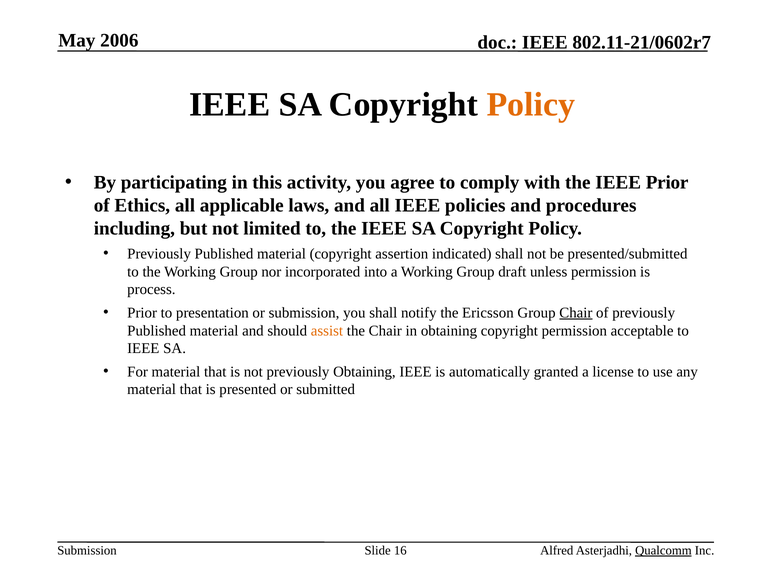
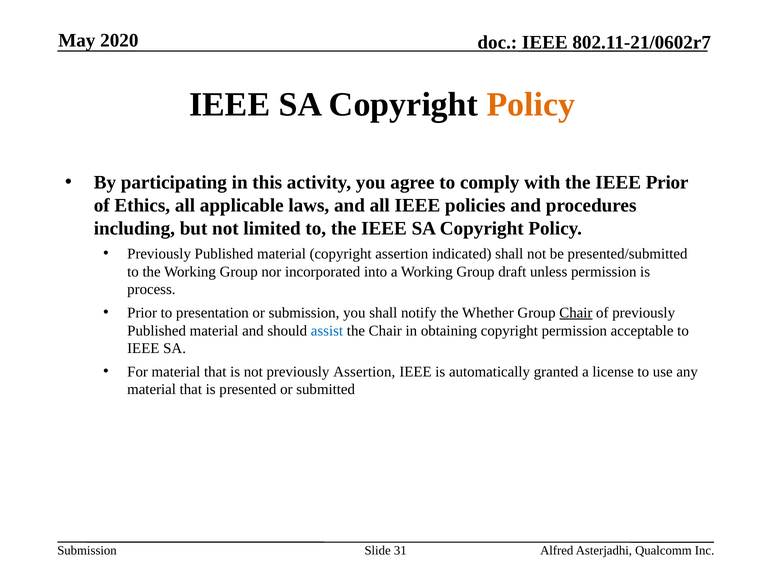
2006: 2006 -> 2020
Ericsson: Ericsson -> Whether
assist colour: orange -> blue
previously Obtaining: Obtaining -> Assertion
16: 16 -> 31
Qualcomm underline: present -> none
